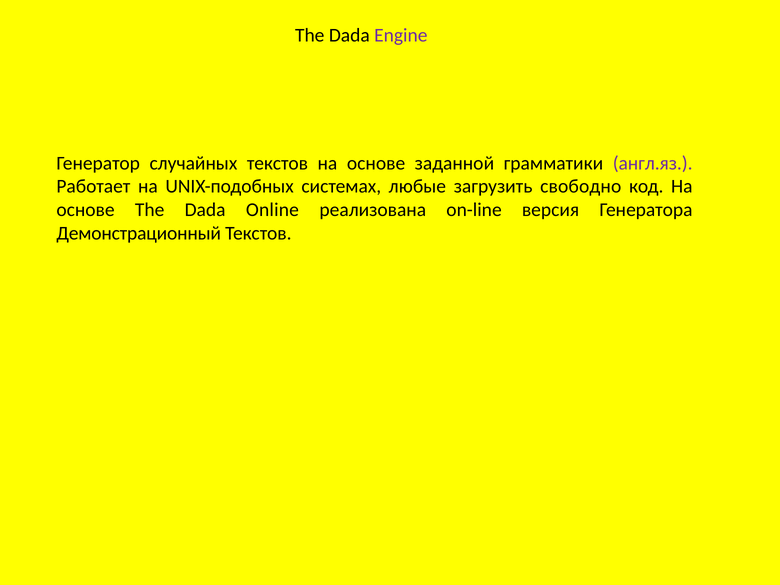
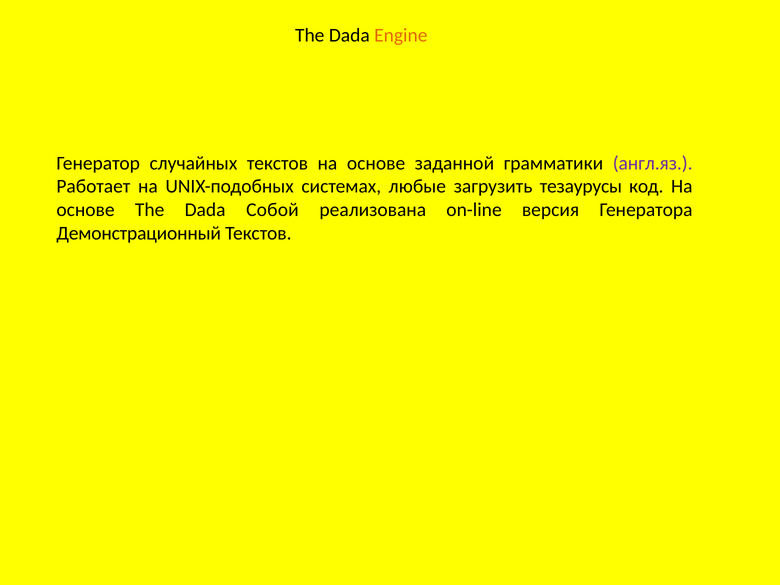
Engine colour: purple -> orange
свободно: свободно -> тезаурусы
Online: Online -> Собой
